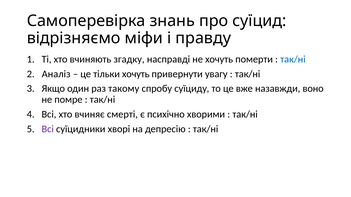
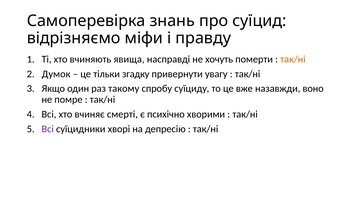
згадку: згадку -> явища
так/ні at (293, 59) colour: blue -> orange
Аналіз: Аналіз -> Думок
тільки хочуть: хочуть -> згадку
